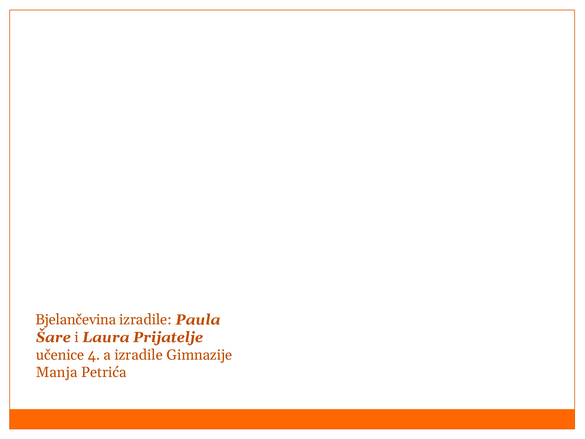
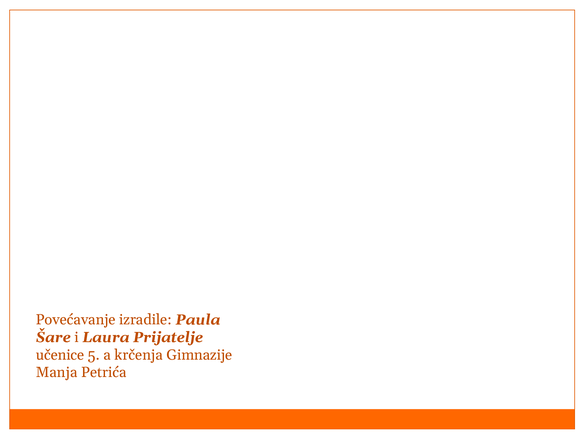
Bjelančevina: Bjelančevina -> Povećavanje
4: 4 -> 5
a izradile: izradile -> krčenja
